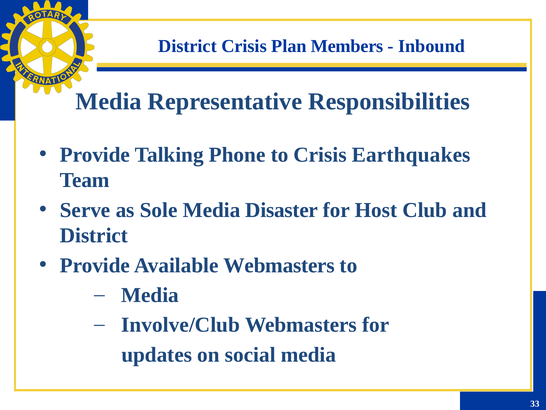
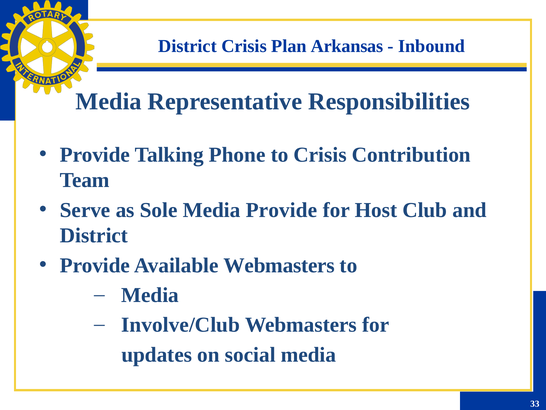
Members: Members -> Arkansas
Earthquakes: Earthquakes -> Contribution
Media Disaster: Disaster -> Provide
